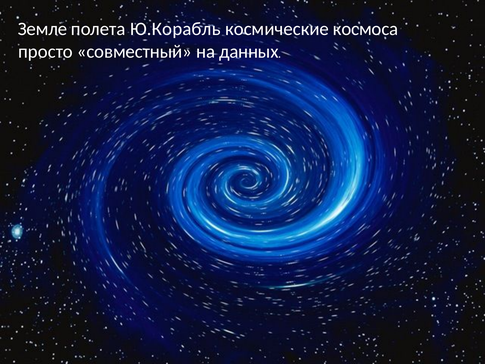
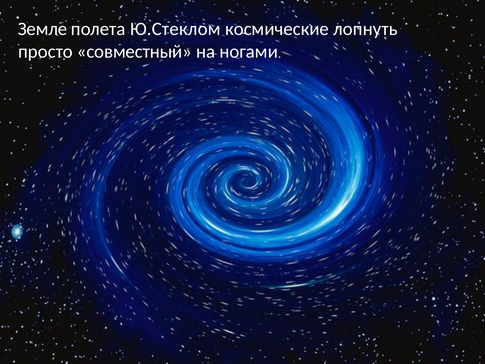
Ю.Корабль: Ю.Корабль -> Ю.Стеклом
космоса: космоса -> лопнуть
данных: данных -> ногами
